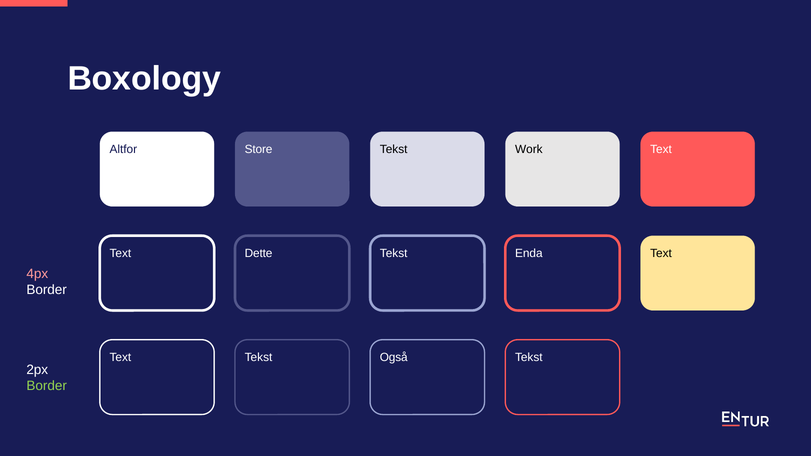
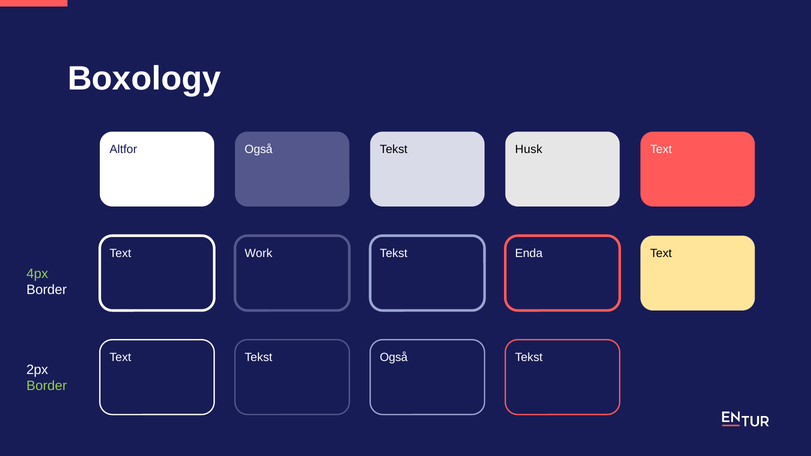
Store at (259, 149): Store -> Også
Work: Work -> Husk
Dette: Dette -> Work
4px colour: pink -> light green
